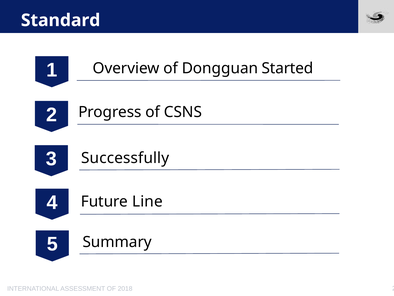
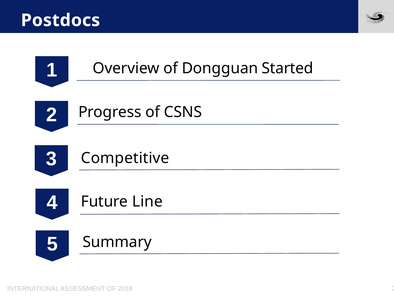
Standard: Standard -> Postdocs
Successfully: Successfully -> Competitive
